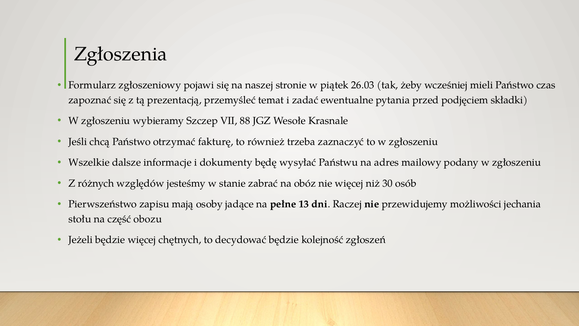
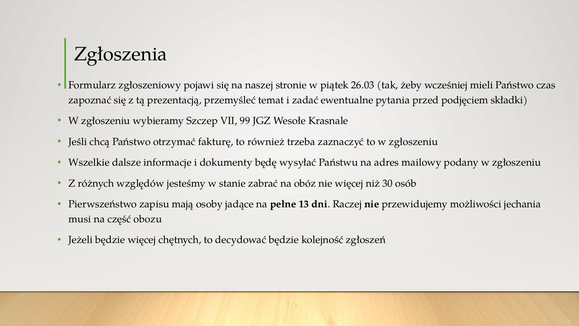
88: 88 -> 99
stołu: stołu -> musi
